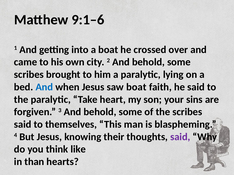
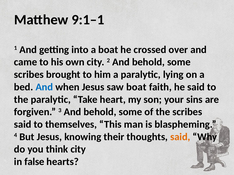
9:1–6: 9:1–6 -> 9:1–1
said at (180, 137) colour: purple -> orange
think like: like -> city
than: than -> false
